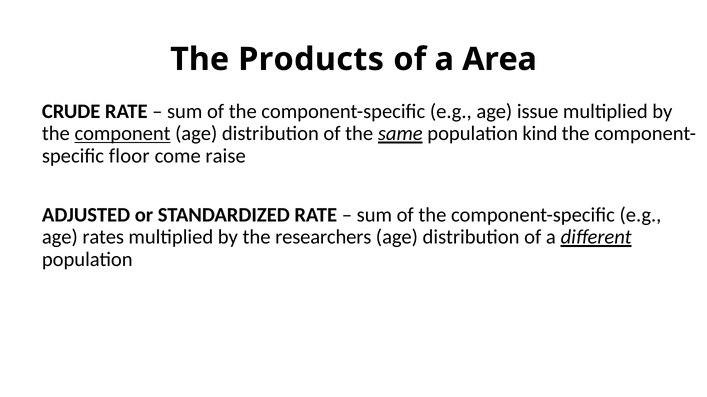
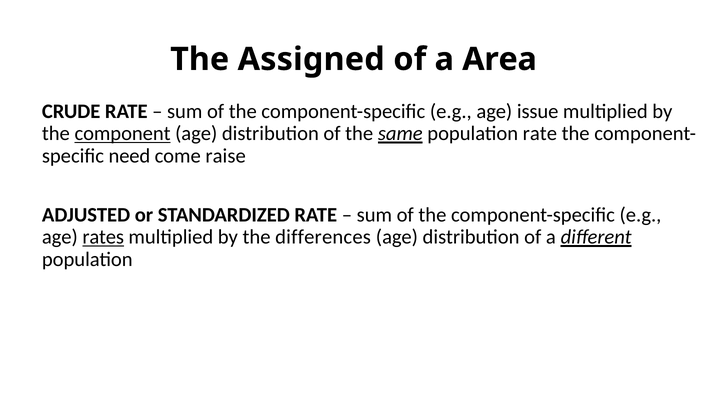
Products: Products -> Assigned
population kind: kind -> rate
floor: floor -> need
rates underline: none -> present
researchers: researchers -> differences
